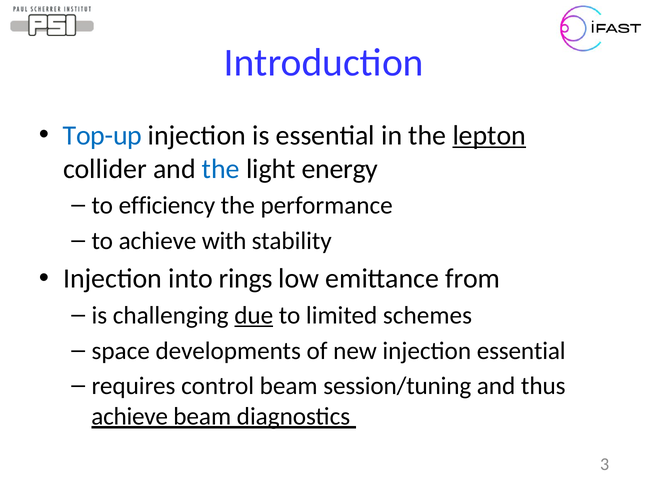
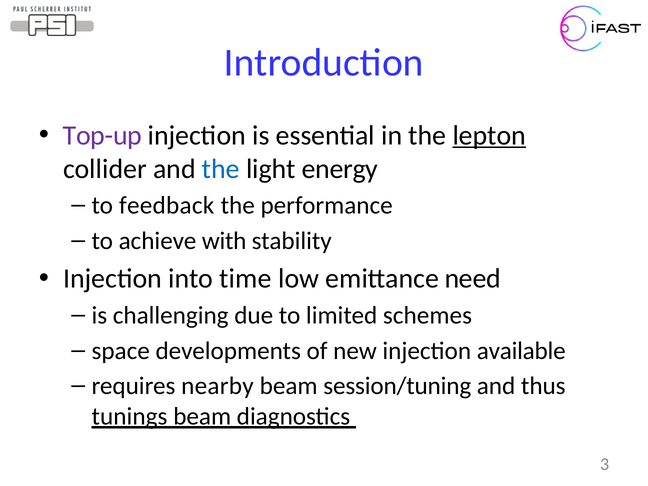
Top-up colour: blue -> purple
efficiency: efficiency -> feedback
rings: rings -> time
from: from -> need
due underline: present -> none
injection essential: essential -> available
control: control -> nearby
achieve at (130, 416): achieve -> tunings
